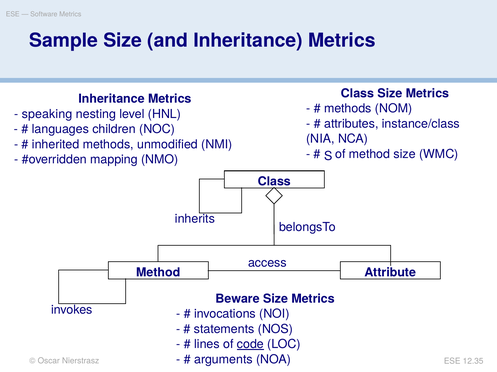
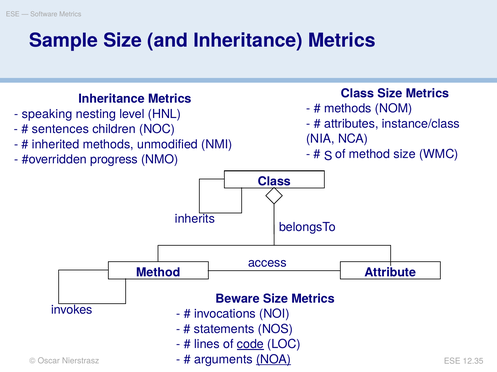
languages: languages -> sentences
mapping: mapping -> progress
NOA underline: none -> present
